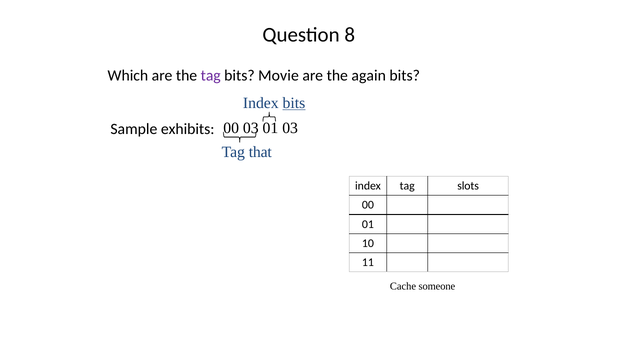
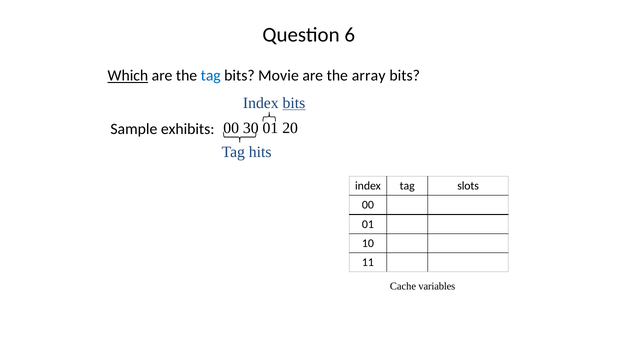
8: 8 -> 6
Which underline: none -> present
tag at (211, 76) colour: purple -> blue
again: again -> array
00 03: 03 -> 30
01 03: 03 -> 20
that: that -> hits
someone: someone -> variables
